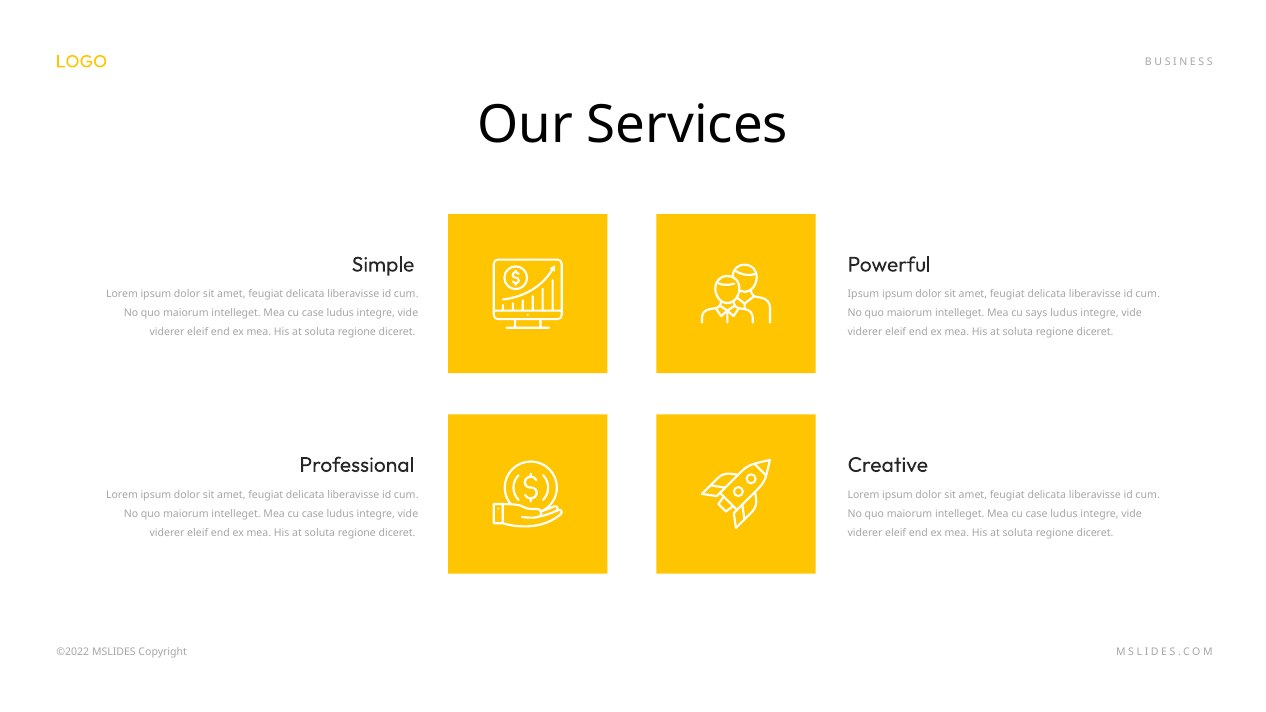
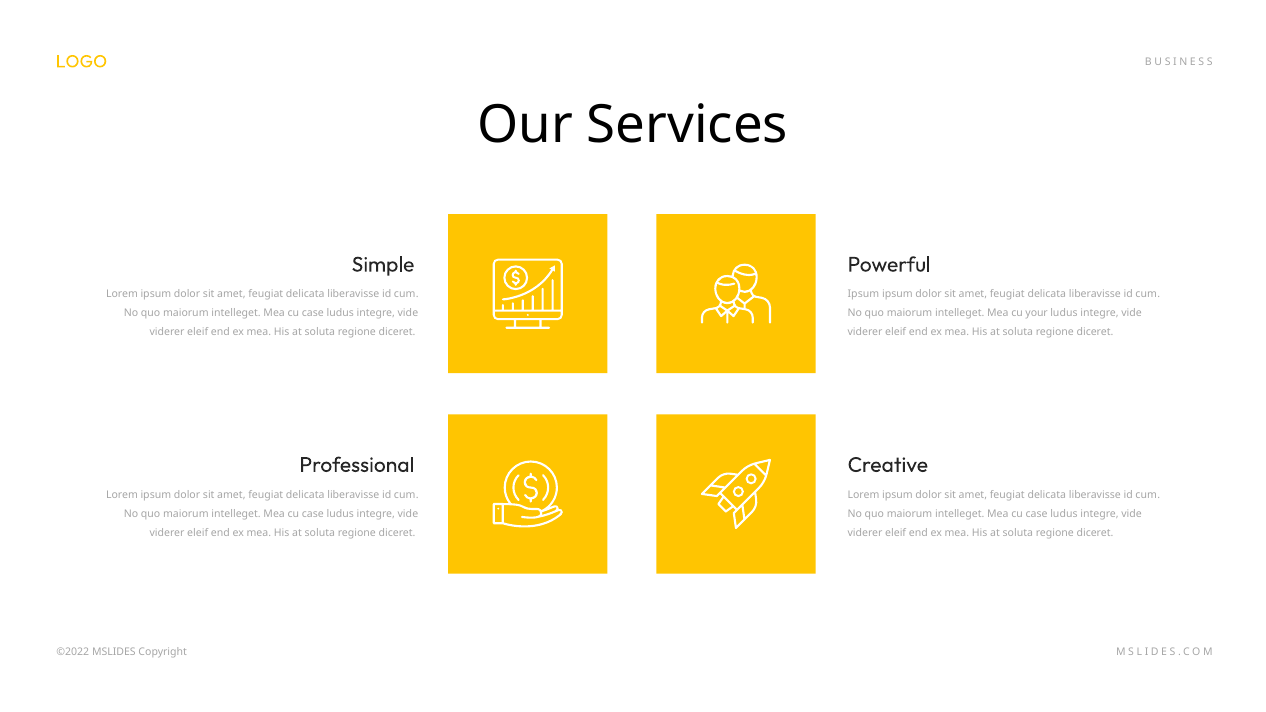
says: says -> your
